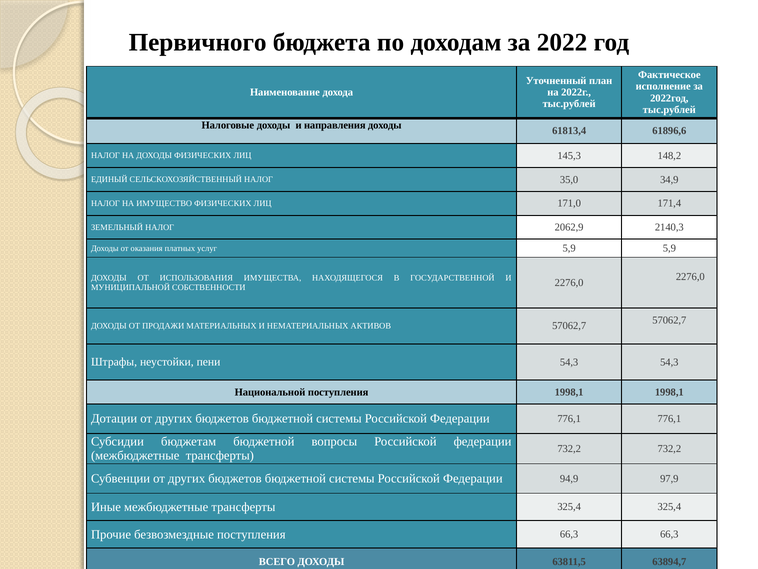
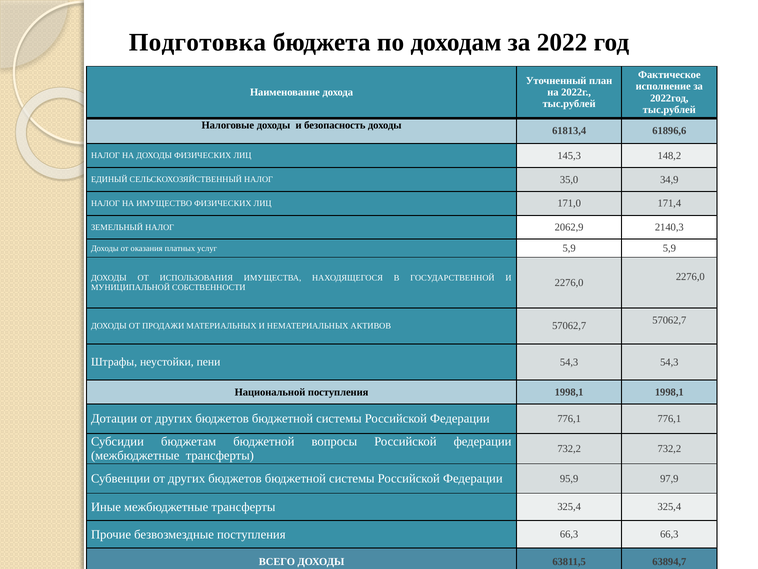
Первичного: Первичного -> Подготовка
направления: направления -> безопасность
94,9: 94,9 -> 95,9
